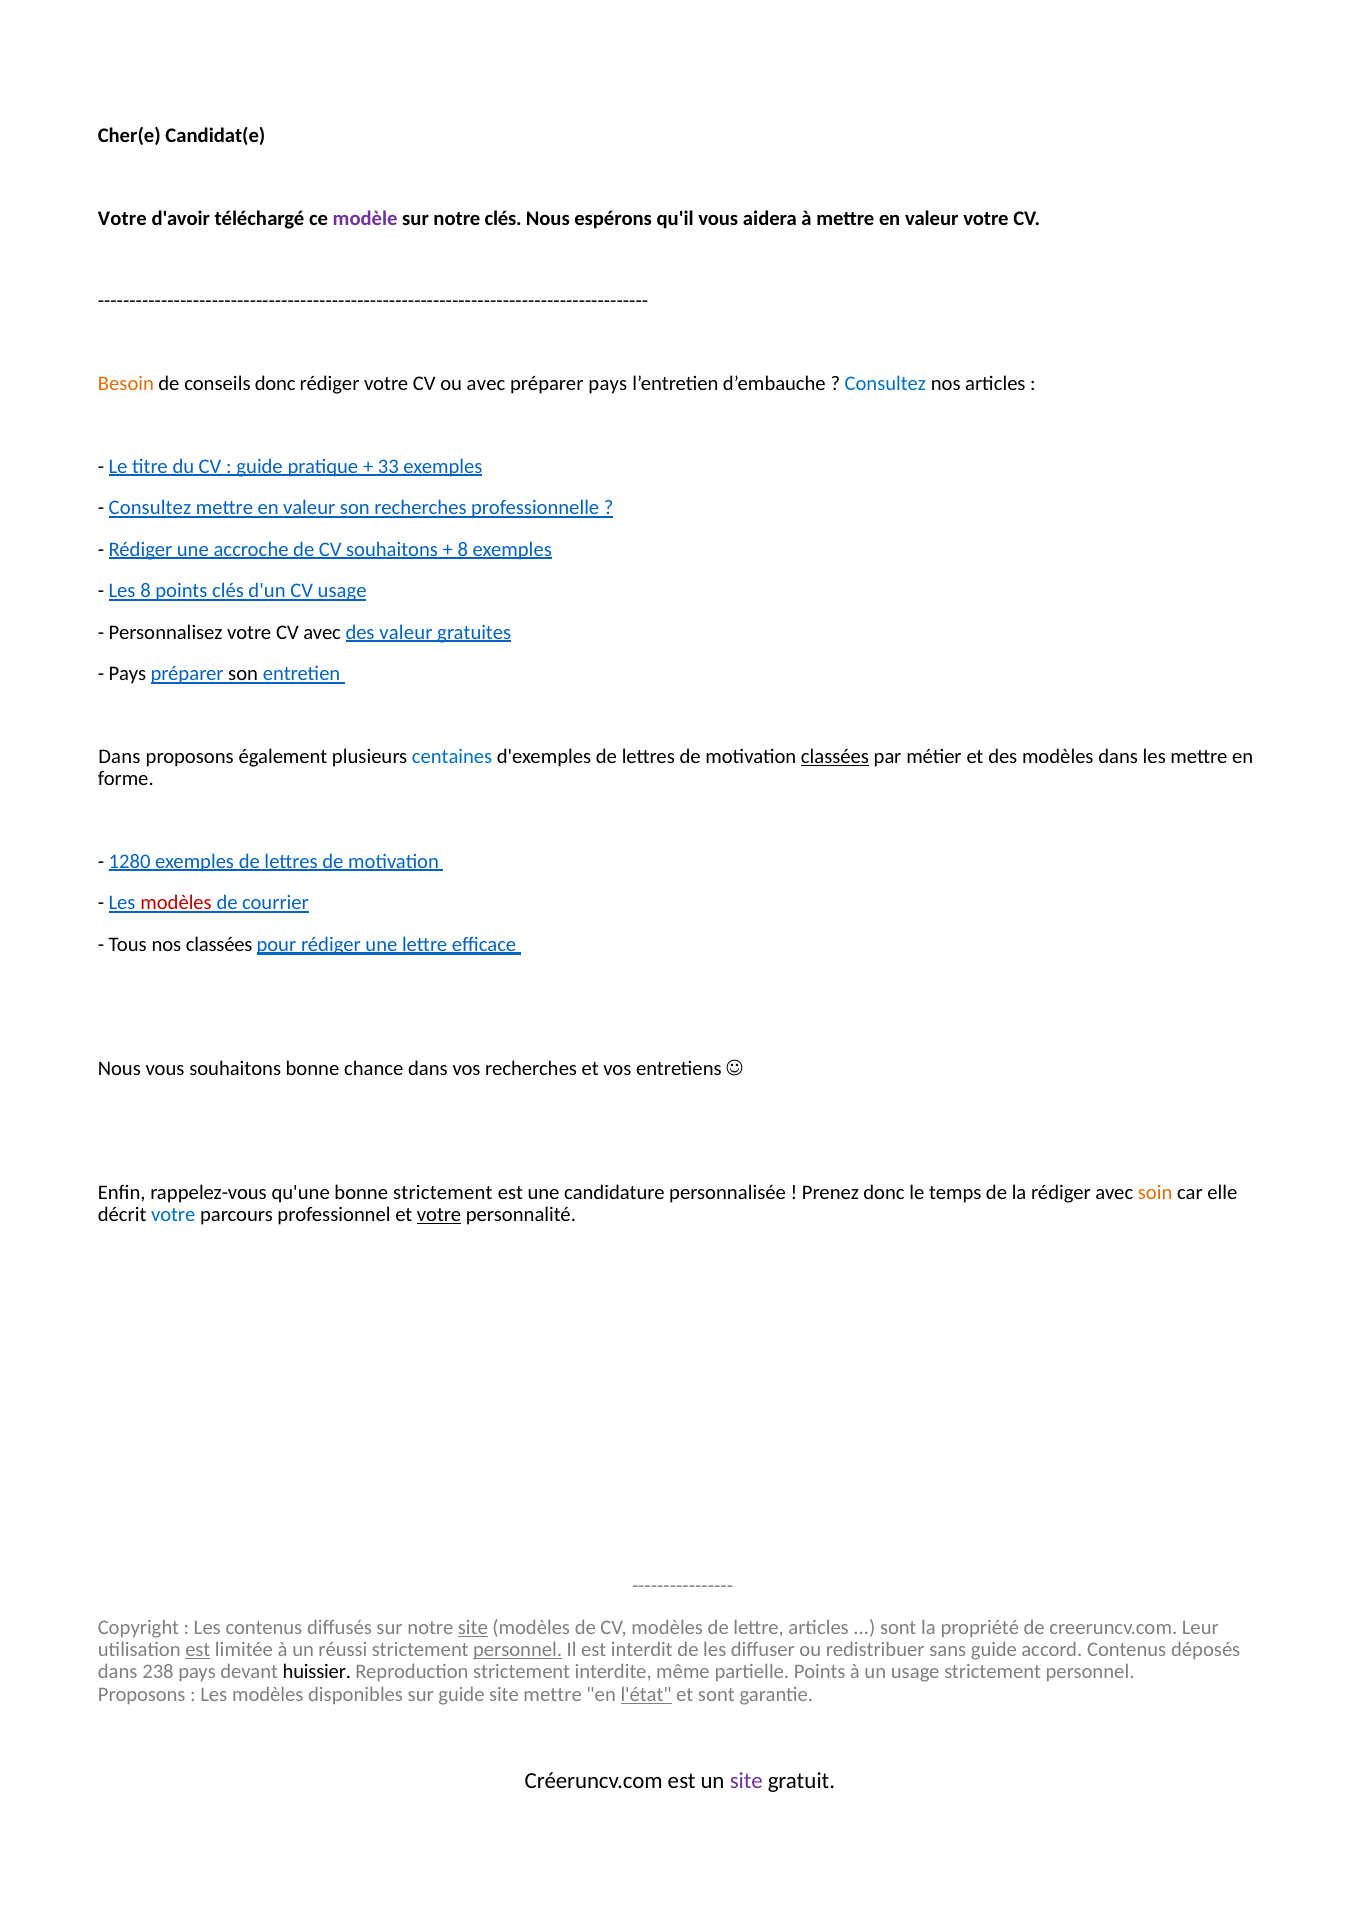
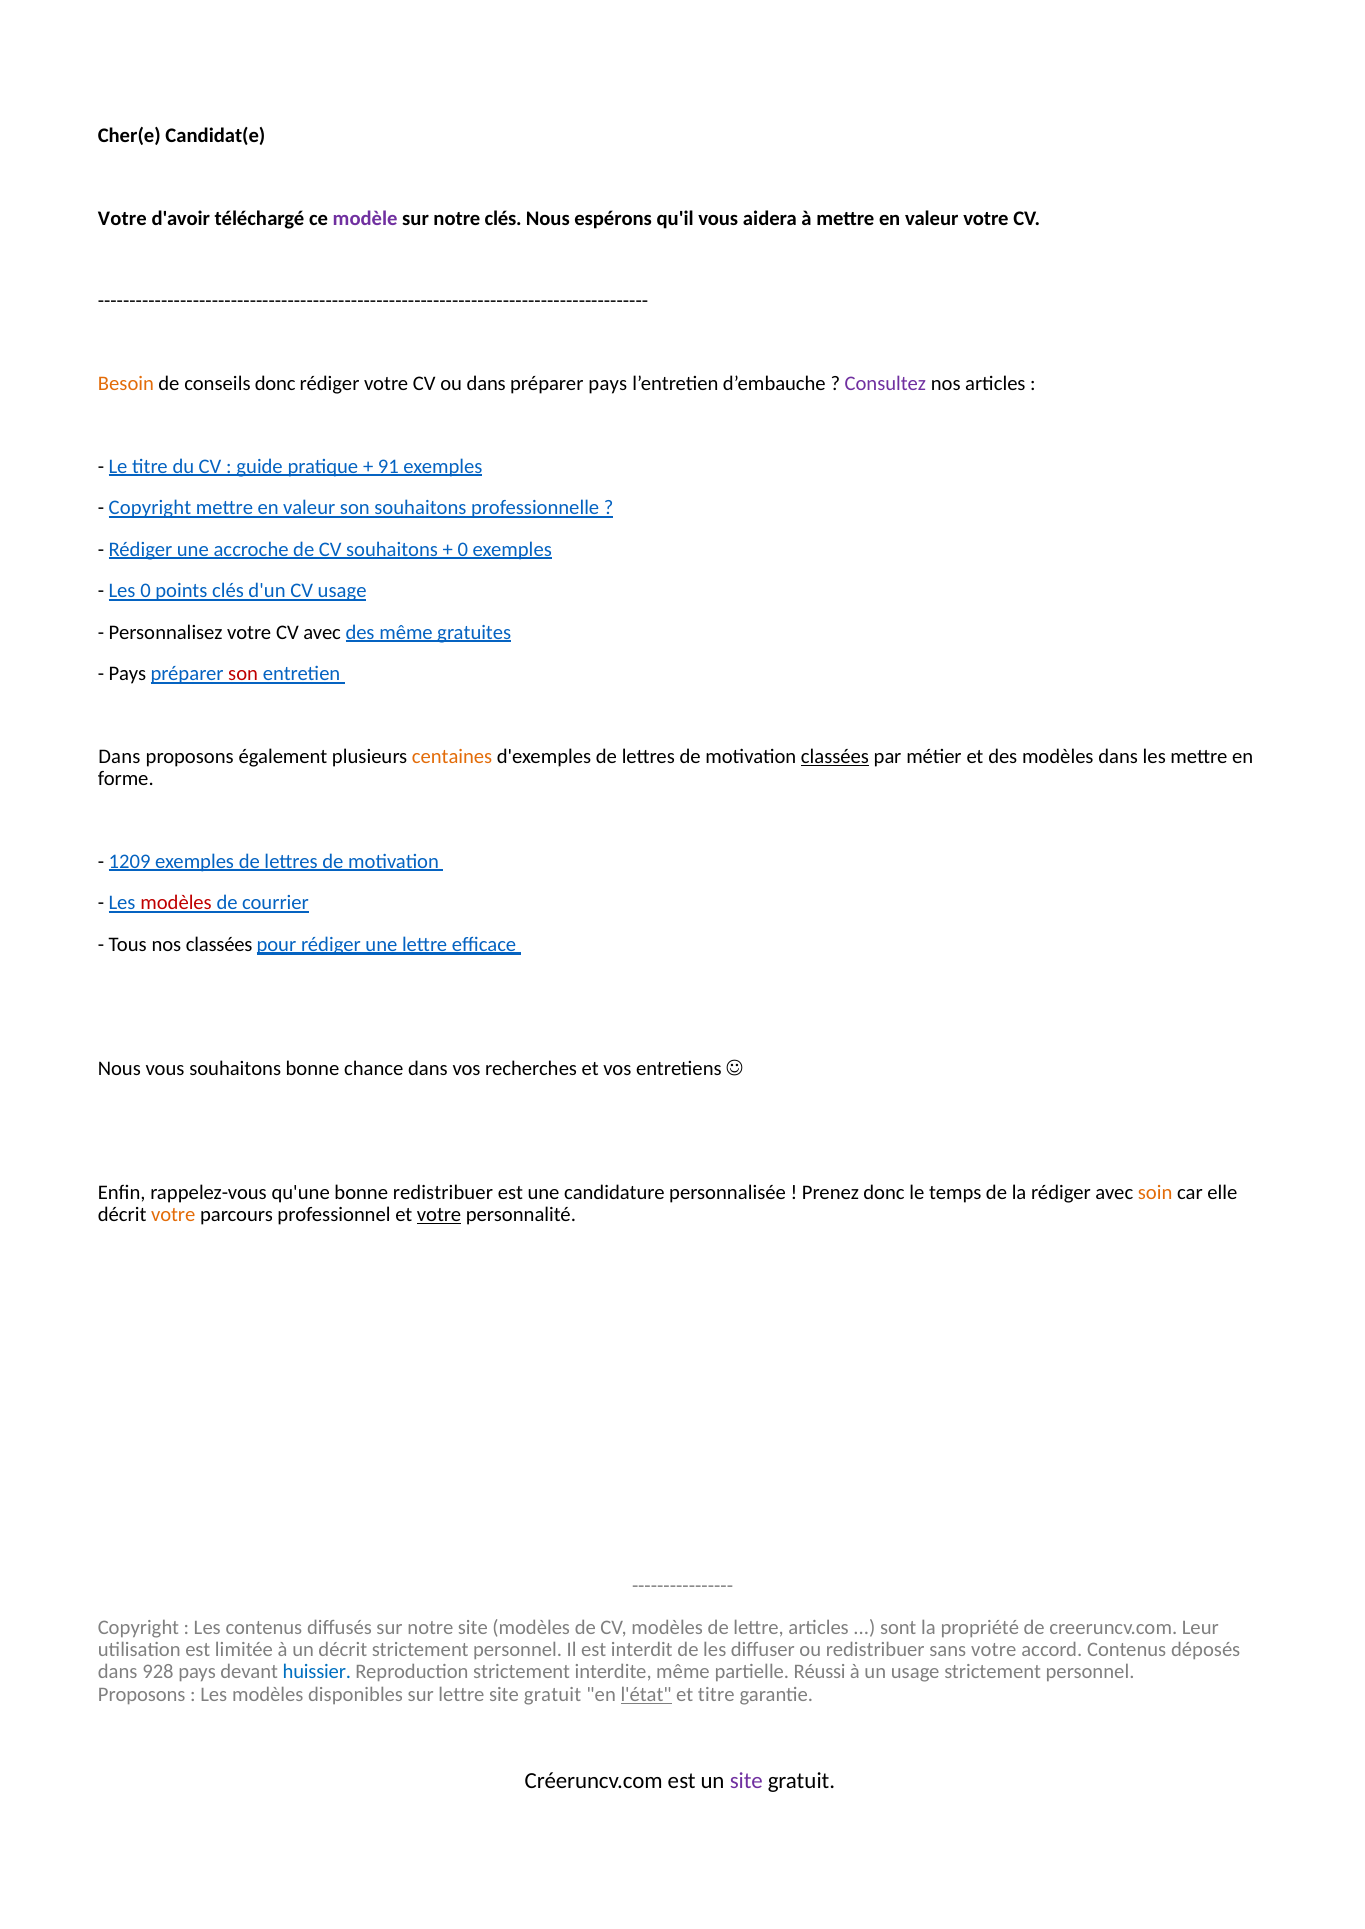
ou avec: avec -> dans
Consultez at (885, 384) colour: blue -> purple
33: 33 -> 91
Consultez at (150, 508): Consultez -> Copyright
son recherches: recherches -> souhaitons
8 at (463, 549): 8 -> 0
Les 8: 8 -> 0
des valeur: valeur -> même
son at (243, 674) colour: black -> red
centaines colour: blue -> orange
1280: 1280 -> 1209
bonne strictement: strictement -> redistribuer
votre at (173, 1215) colour: blue -> orange
site at (473, 1628) underline: present -> none
est at (198, 1650) underline: present -> none
un réussi: réussi -> décrit
personnel at (518, 1650) underline: present -> none
sans guide: guide -> votre
238: 238 -> 928
huissier colour: black -> blue
partielle Points: Points -> Réussi
sur guide: guide -> lettre
mettre at (553, 1695): mettre -> gratuit
et sont: sont -> titre
